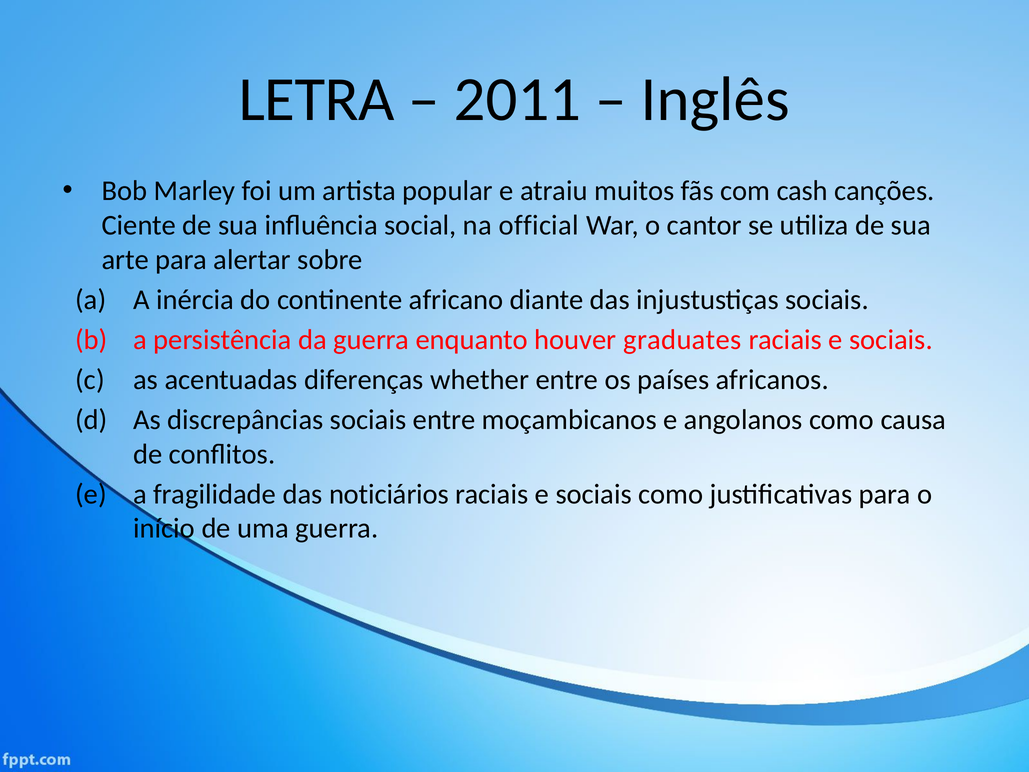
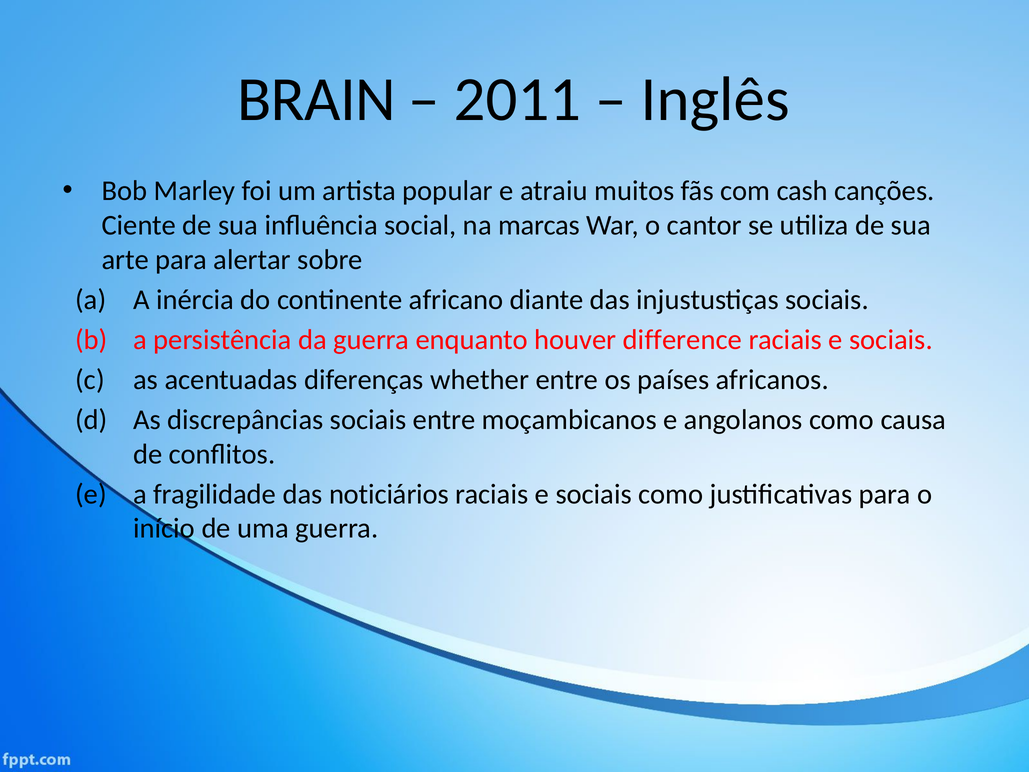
LETRA: LETRA -> BRAIN
official: official -> marcas
graduates: graduates -> difference
